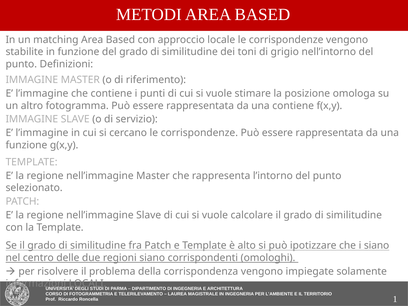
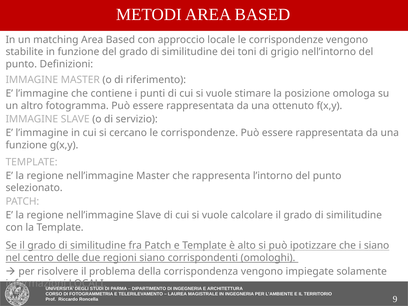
una contiene: contiene -> ottenuto
1: 1 -> 9
